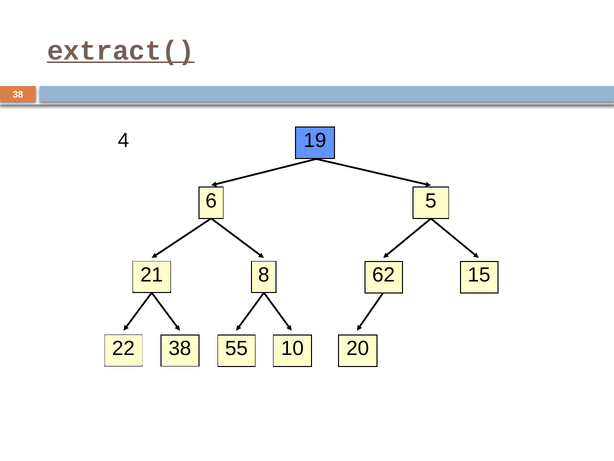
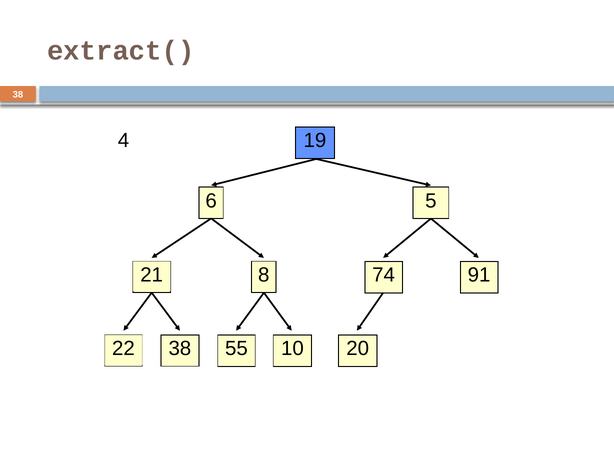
extract( underline: present -> none
62: 62 -> 74
15: 15 -> 91
